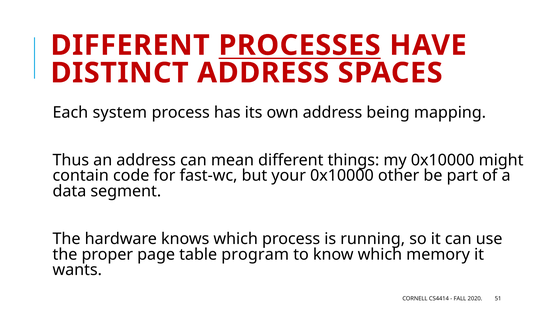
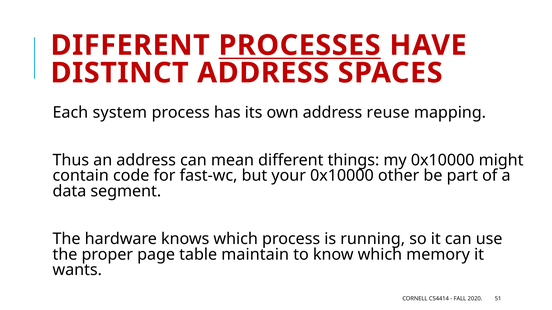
being: being -> reuse
program: program -> maintain
